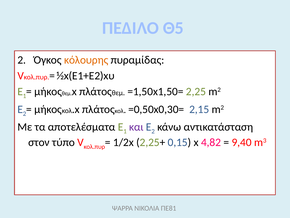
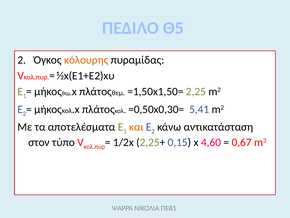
2,15: 2,15 -> 5,41
και colour: purple -> orange
4,82: 4,82 -> 4,60
9,40: 9,40 -> 0,67
